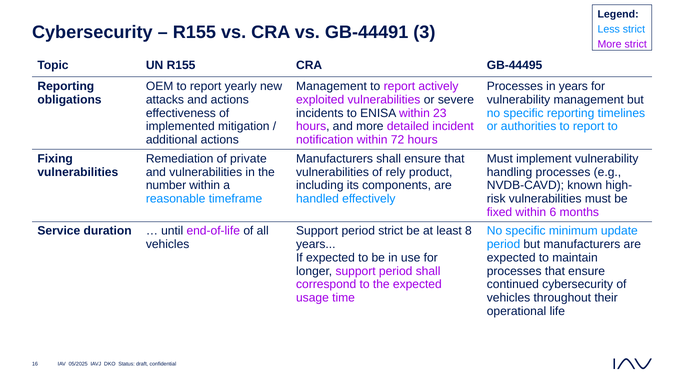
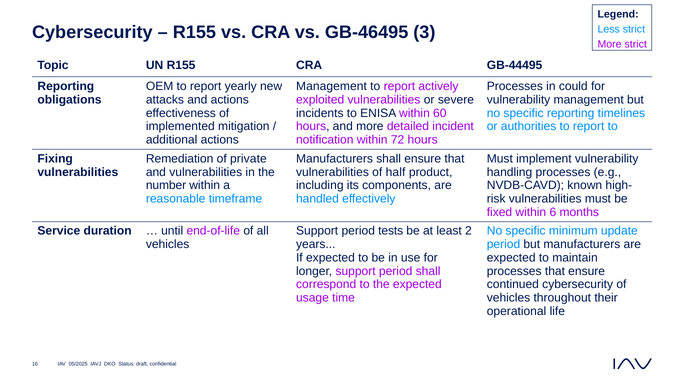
GB-44491: GB-44491 -> GB-46495
in years: years -> could
23: 23 -> 60
rely: rely -> half
period strict: strict -> tests
8: 8 -> 2
